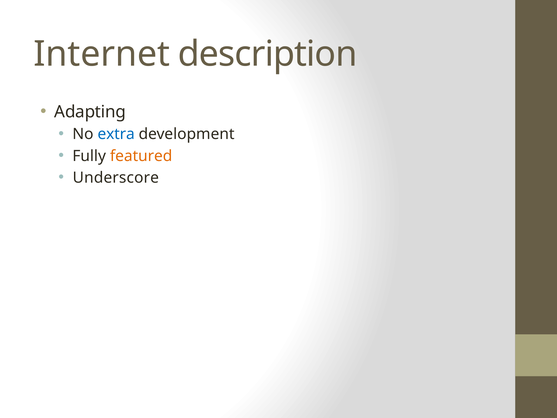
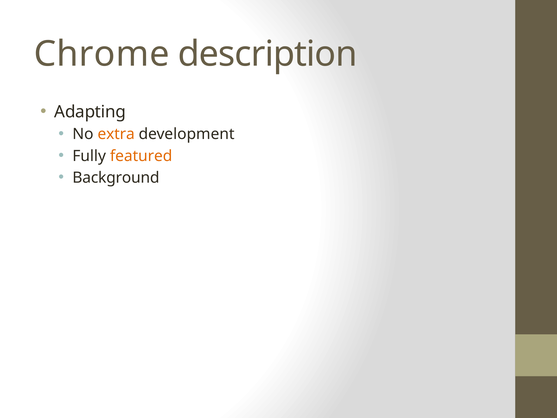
Internet: Internet -> Chrome
extra colour: blue -> orange
Underscore: Underscore -> Background
